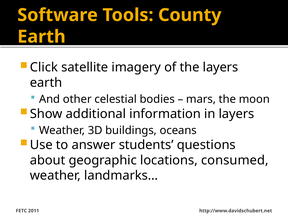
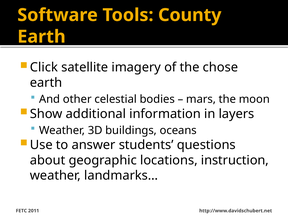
the layers: layers -> chose
consumed: consumed -> instruction
